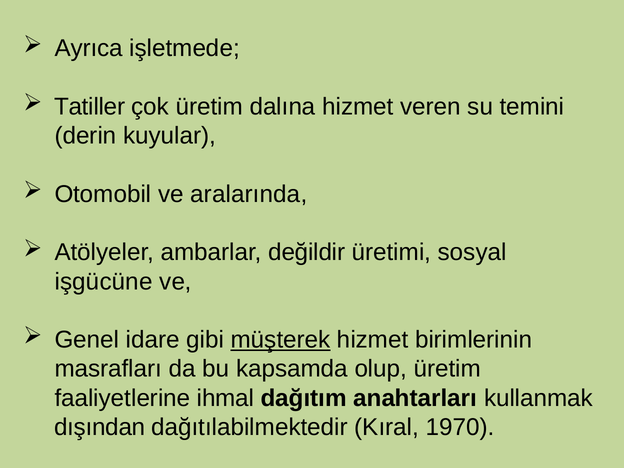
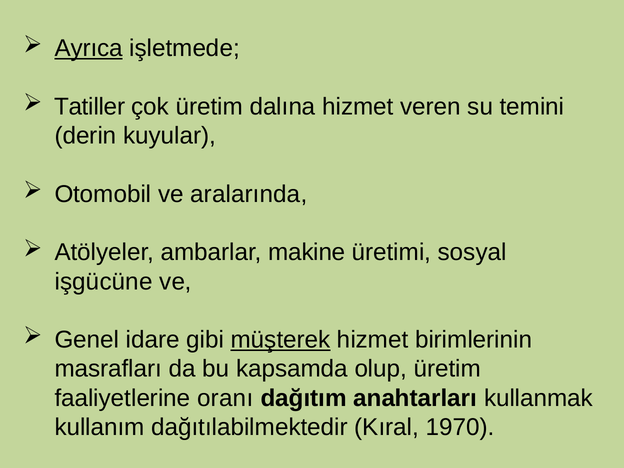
Ayrıca underline: none -> present
değildir: değildir -> makine
ihmal: ihmal -> oranı
dışından: dışından -> kullanım
